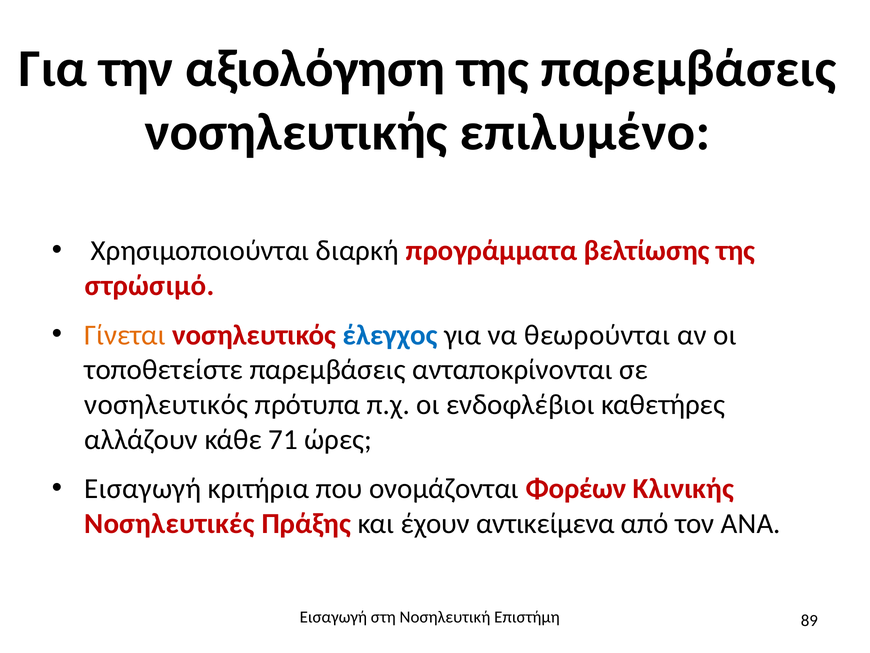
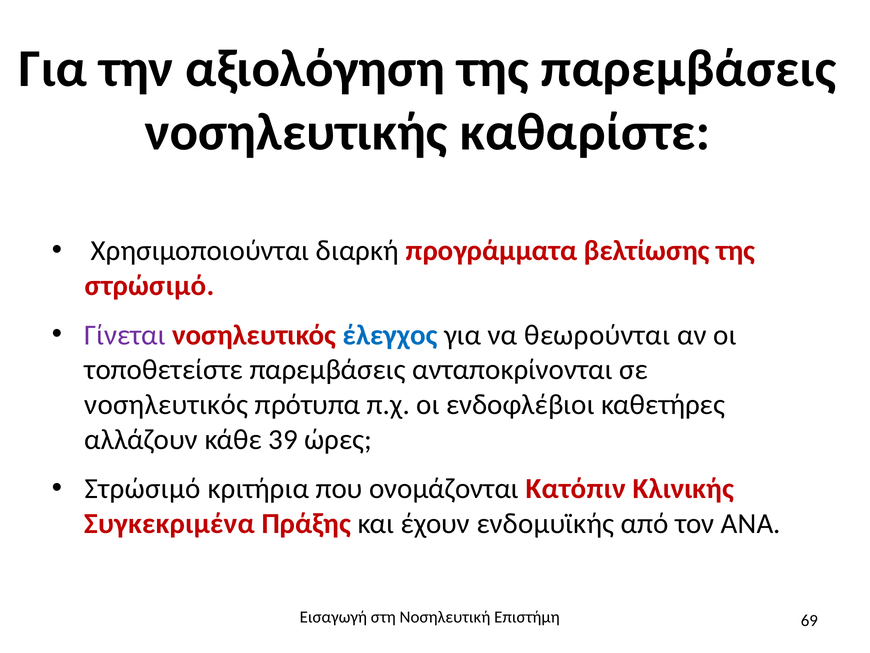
επιλυμένο: επιλυμένο -> καθαρίστε
Γίνεται colour: orange -> purple
71: 71 -> 39
Εισαγωγή at (143, 488): Εισαγωγή -> Στρώσιμό
Φορέων: Φορέων -> Κατόπιν
Νοσηλευτικές: Νοσηλευτικές -> Συγκεκριμένα
αντικείμενα: αντικείμενα -> ενδομυϊκής
89: 89 -> 69
